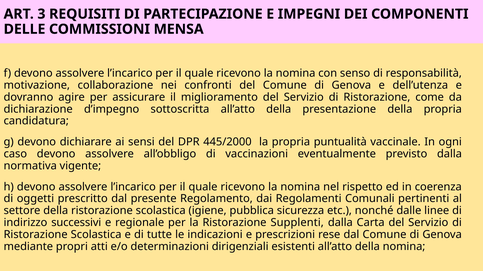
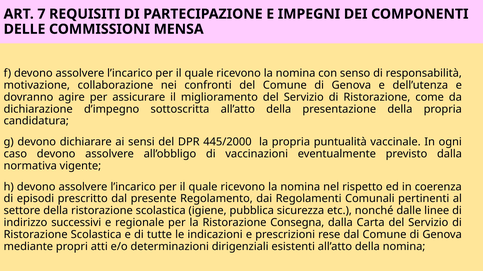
3: 3 -> 7
oggetti: oggetti -> episodi
Supplenti: Supplenti -> Consegna
